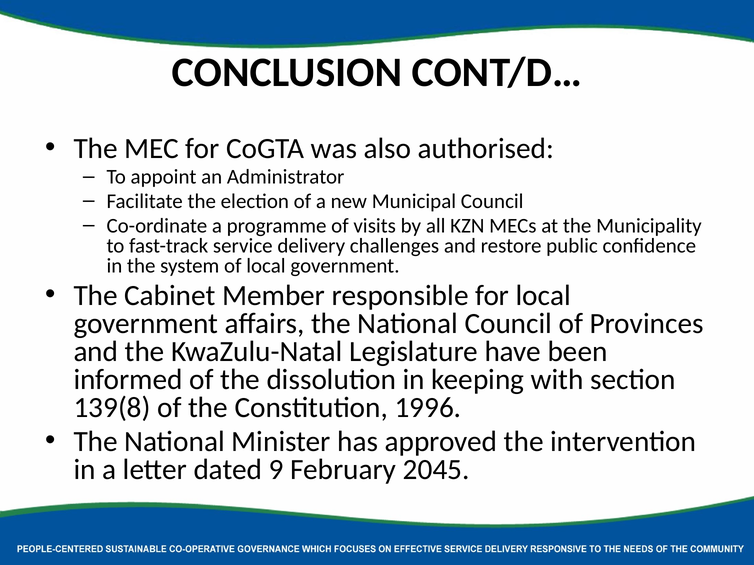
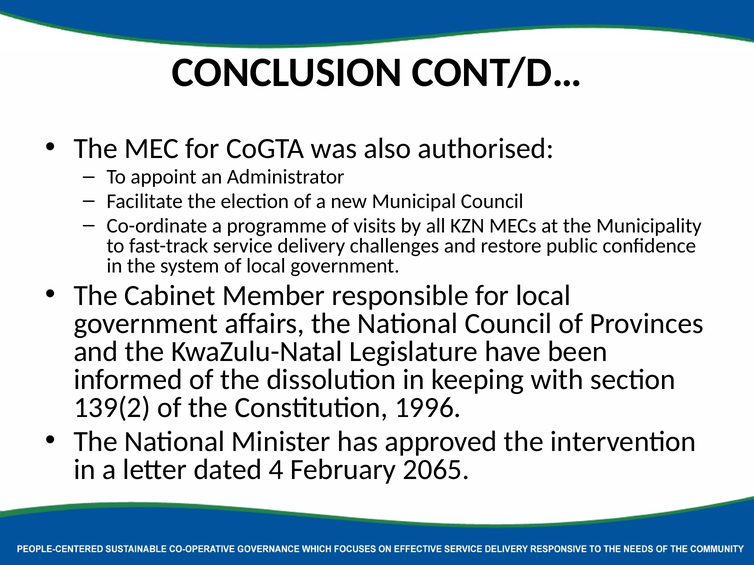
139(8: 139(8 -> 139(2
9: 9 -> 4
2045: 2045 -> 2065
